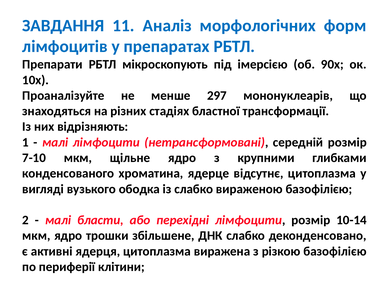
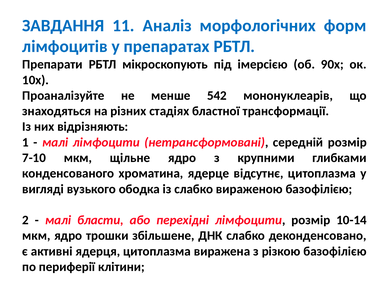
297: 297 -> 542
